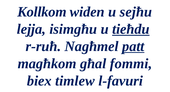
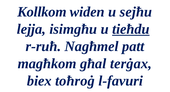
patt underline: present -> none
fommi: fommi -> terġax
timlew: timlew -> toħroġ
